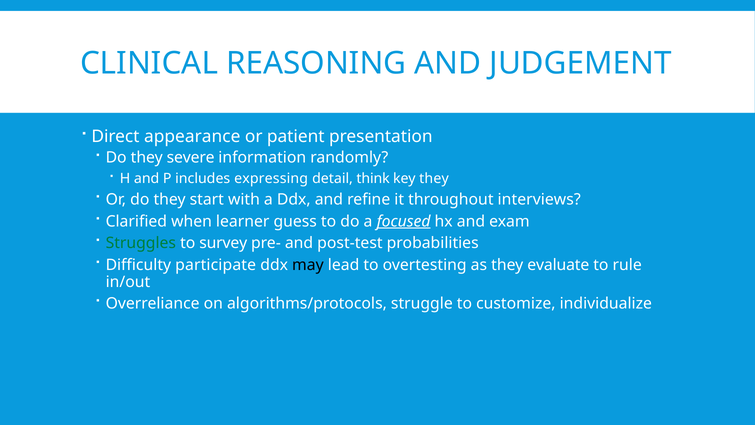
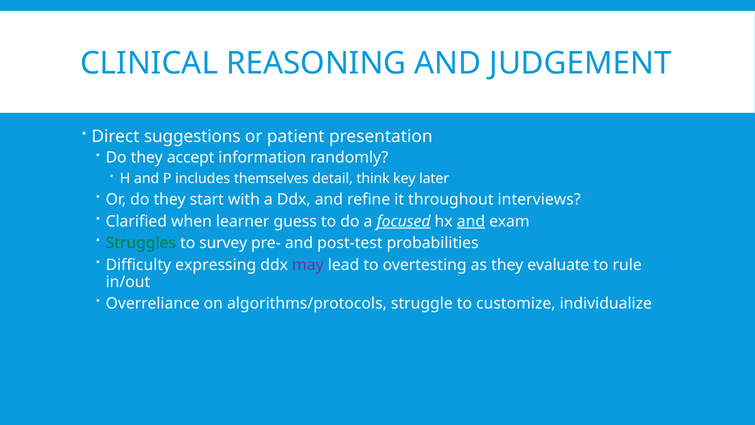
appearance: appearance -> suggestions
severe: severe -> accept
expressing: expressing -> themselves
key they: they -> later
and at (471, 221) underline: none -> present
participate: participate -> expressing
may colour: black -> purple
